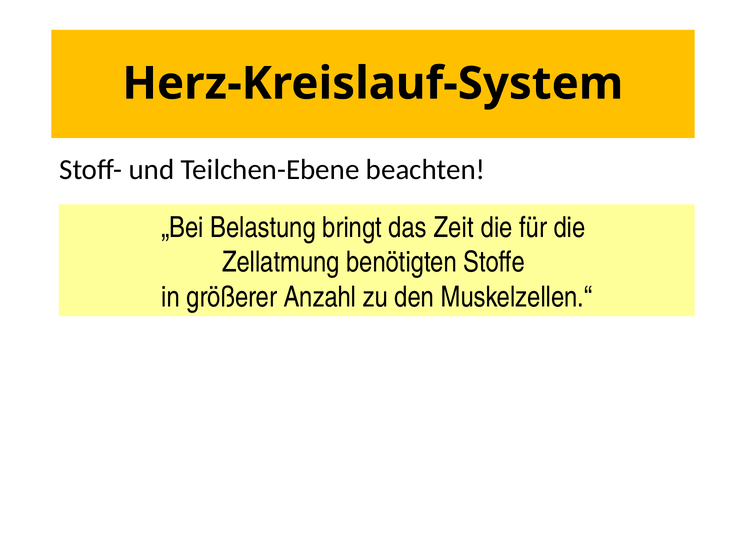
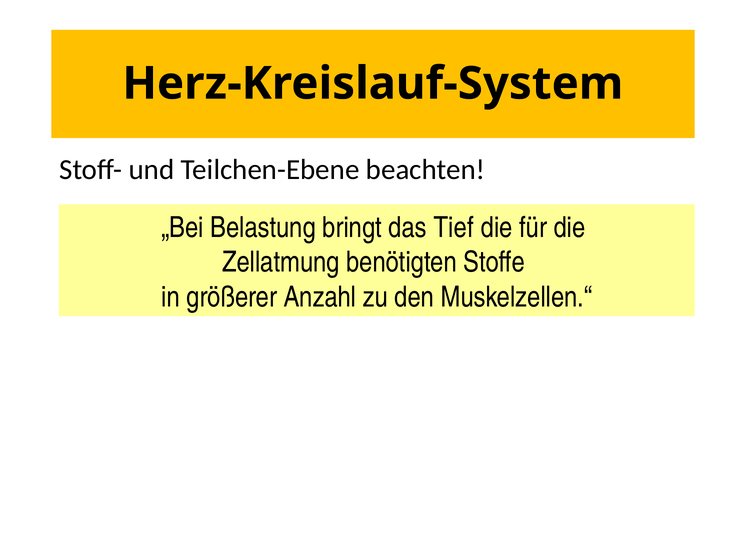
Zeit: Zeit -> Tief
